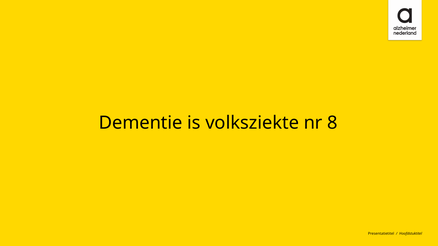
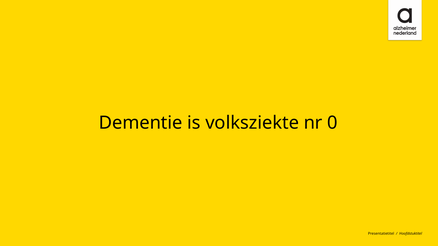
8: 8 -> 0
